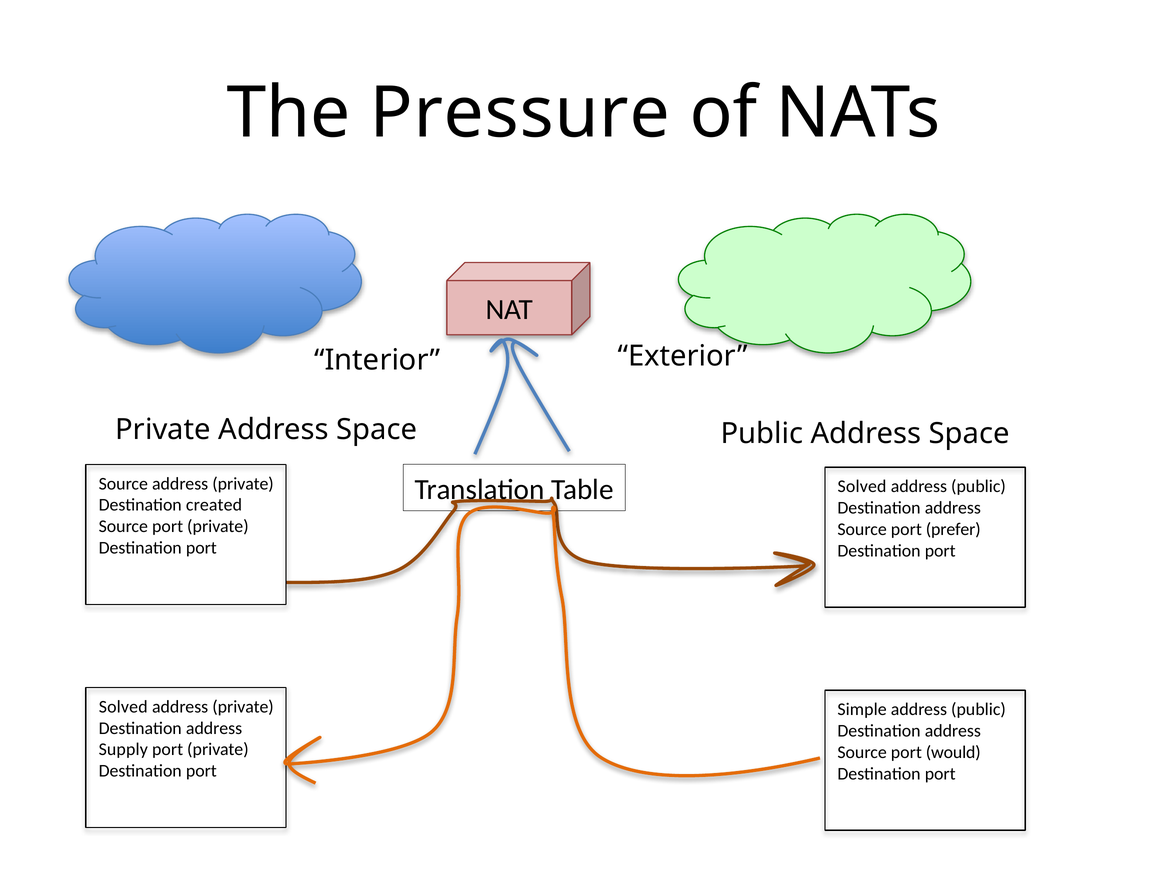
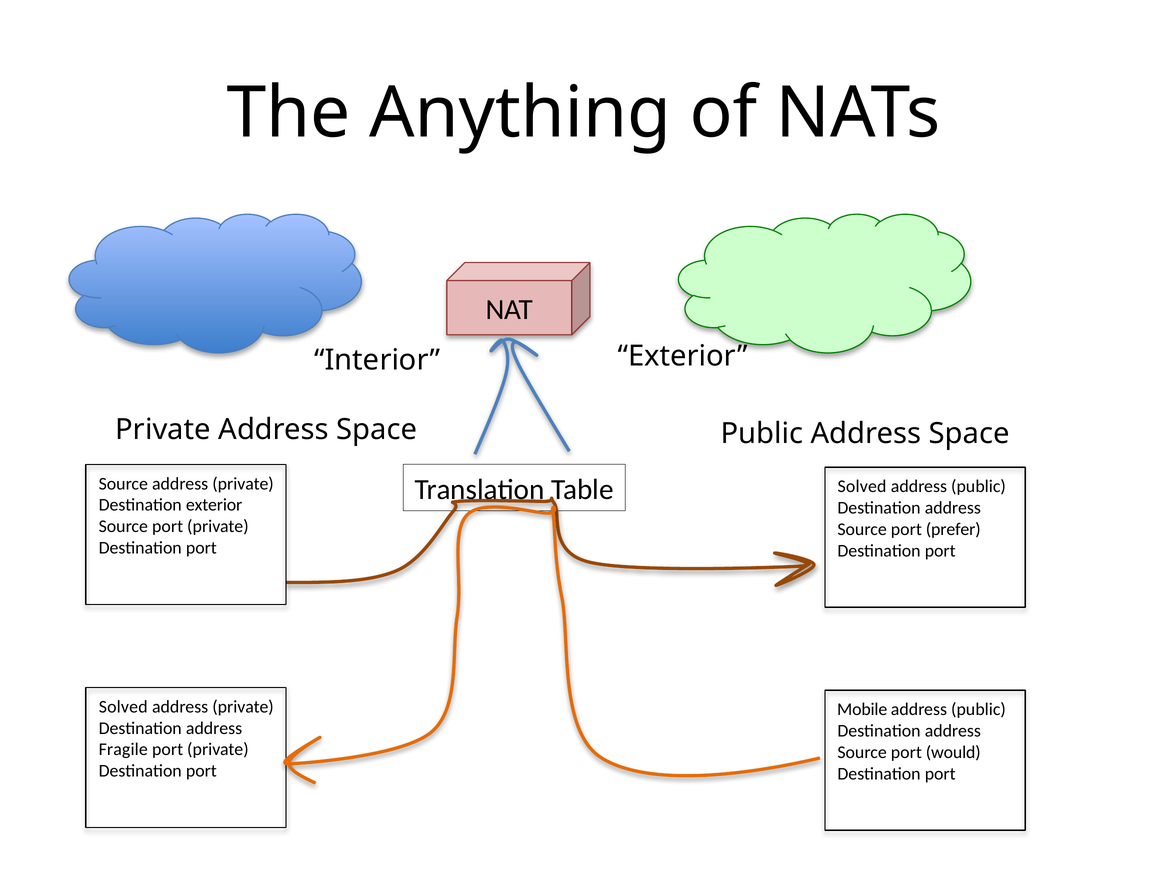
Pressure: Pressure -> Anything
Destination created: created -> exterior
Simple: Simple -> Mobile
Supply: Supply -> Fragile
